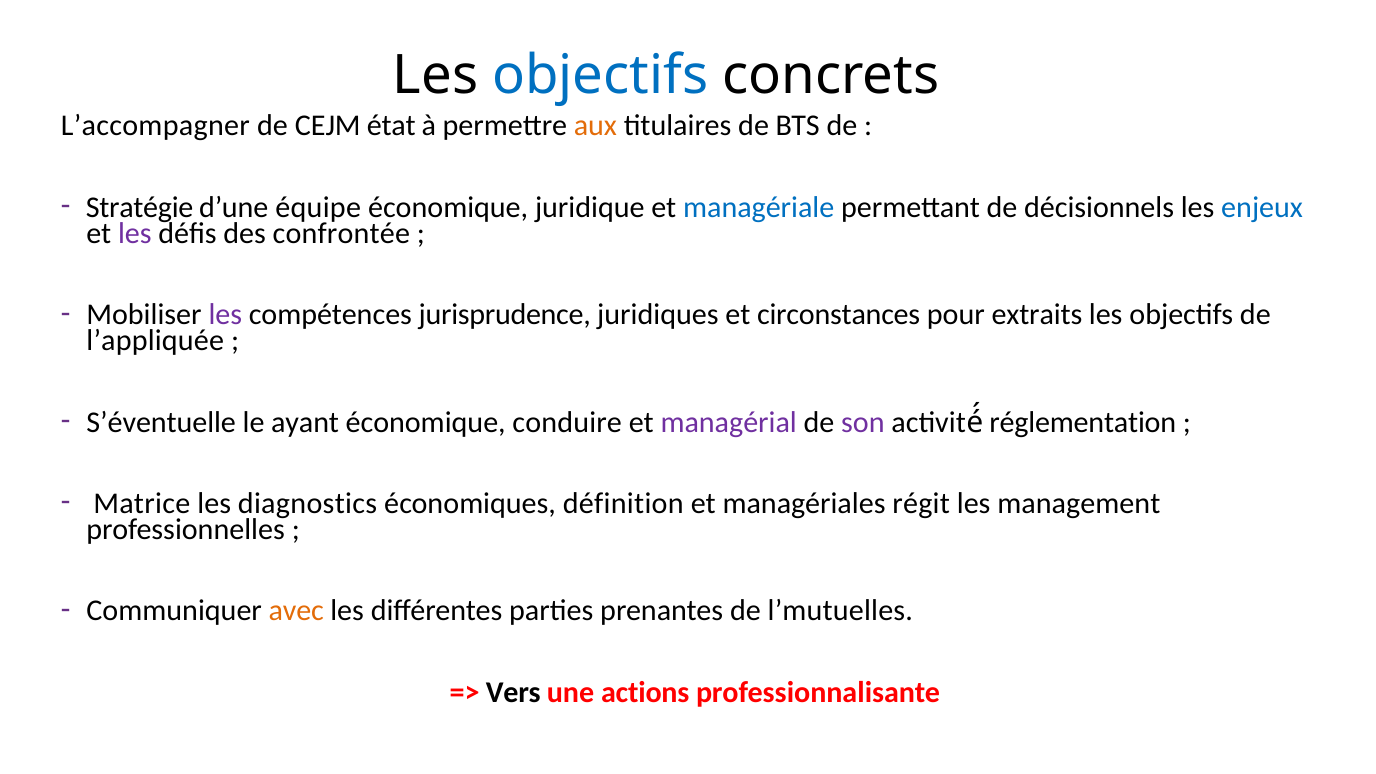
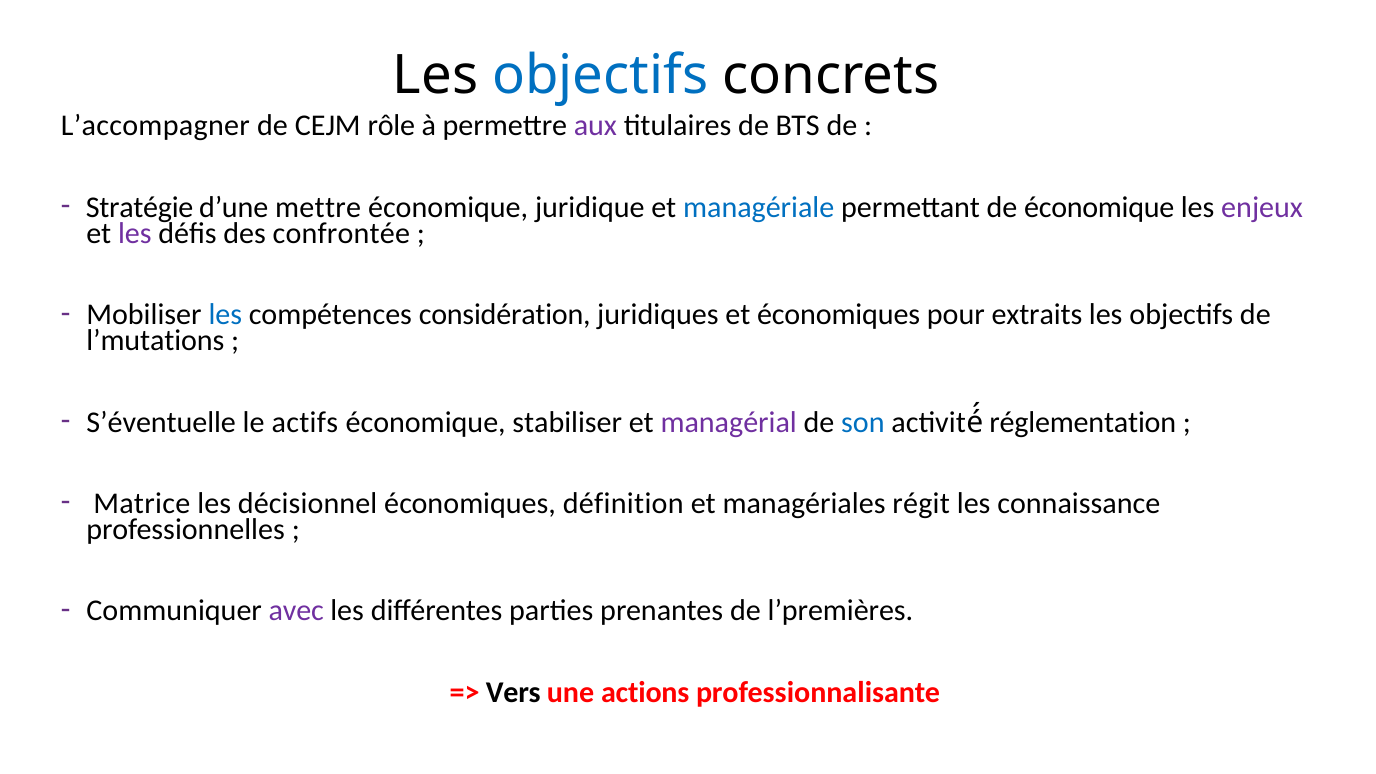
état: état -> rôle
aux colour: orange -> purple
équipe: équipe -> mettre
de décisionnels: décisionnels -> économique
enjeux colour: blue -> purple
les at (225, 315) colour: purple -> blue
jurisprudence: jurisprudence -> considération
et circonstances: circonstances -> économiques
l’appliquée: l’appliquée -> l’mutations
ayant: ayant -> actifs
conduire: conduire -> stabiliser
son colour: purple -> blue
diagnostics: diagnostics -> décisionnel
management: management -> connaissance
avec colour: orange -> purple
l’mutuelles: l’mutuelles -> l’premières
